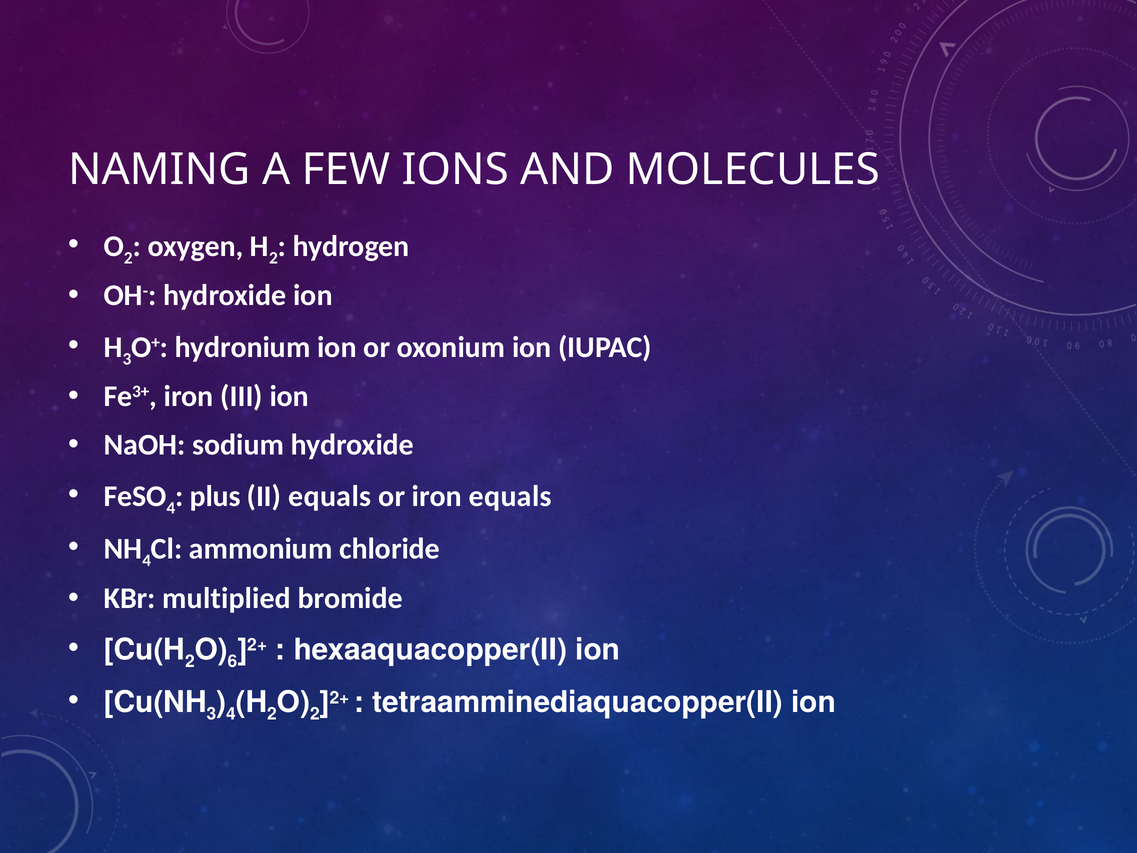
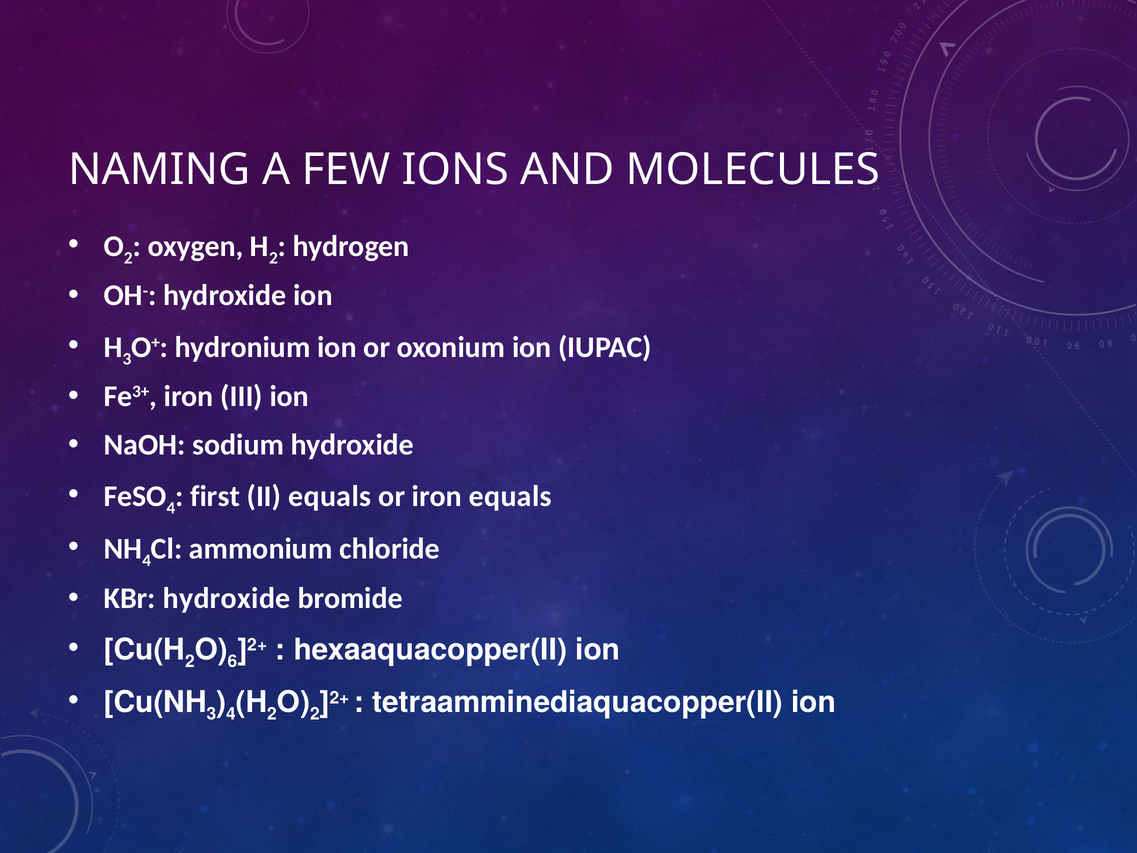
plus: plus -> first
KBr multiplied: multiplied -> hydroxide
